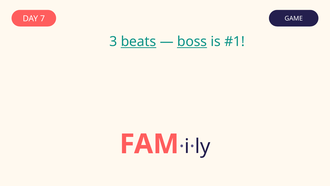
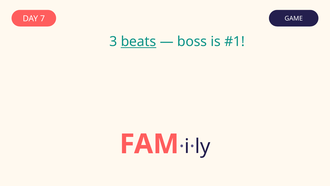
boss underline: present -> none
